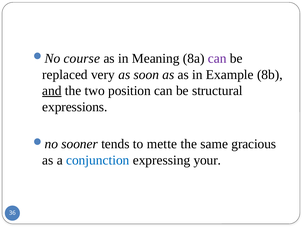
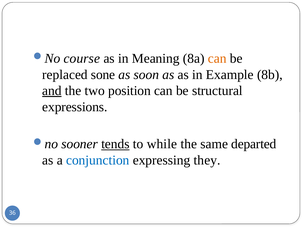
can at (217, 58) colour: purple -> orange
very: very -> sone
tends underline: none -> present
mette: mette -> while
gracious: gracious -> departed
your: your -> they
